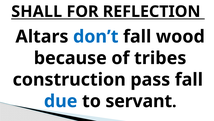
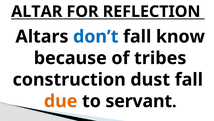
SHALL: SHALL -> ALTAR
wood: wood -> know
pass: pass -> dust
due colour: blue -> orange
